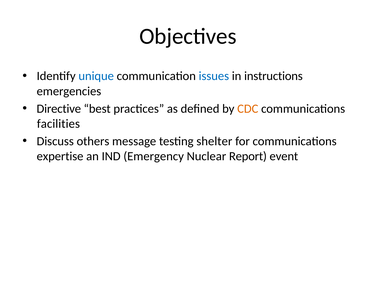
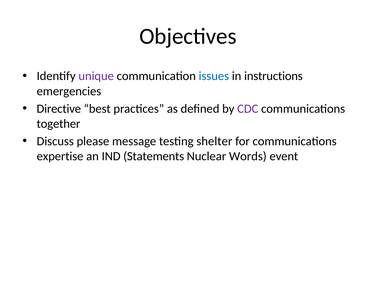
unique colour: blue -> purple
CDC colour: orange -> purple
facilities: facilities -> together
others: others -> please
Emergency: Emergency -> Statements
Report: Report -> Words
